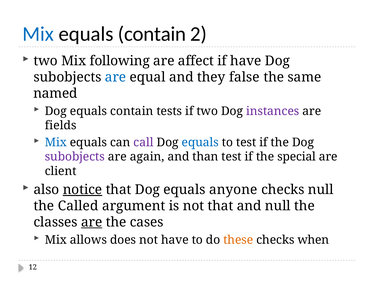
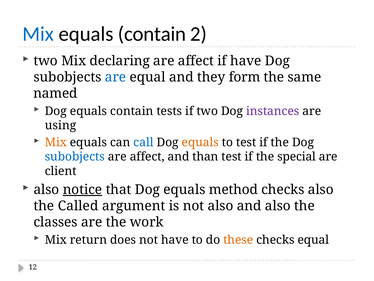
following: following -> declaring
false: false -> form
fields: fields -> using
Mix at (56, 142) colour: blue -> orange
call colour: purple -> blue
equals at (200, 142) colour: blue -> orange
subobjects at (75, 156) colour: purple -> blue
again at (147, 156): again -> affect
anyone: anyone -> method
checks null: null -> also
not that: that -> also
and null: null -> also
are at (92, 222) underline: present -> none
cases: cases -> work
allows: allows -> return
checks when: when -> equal
